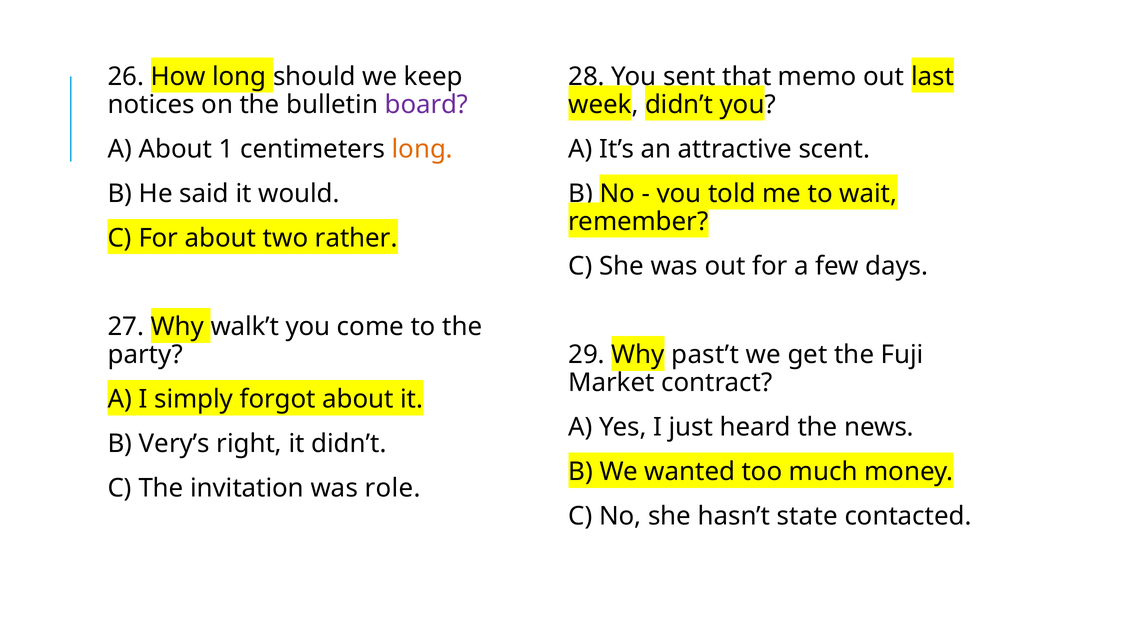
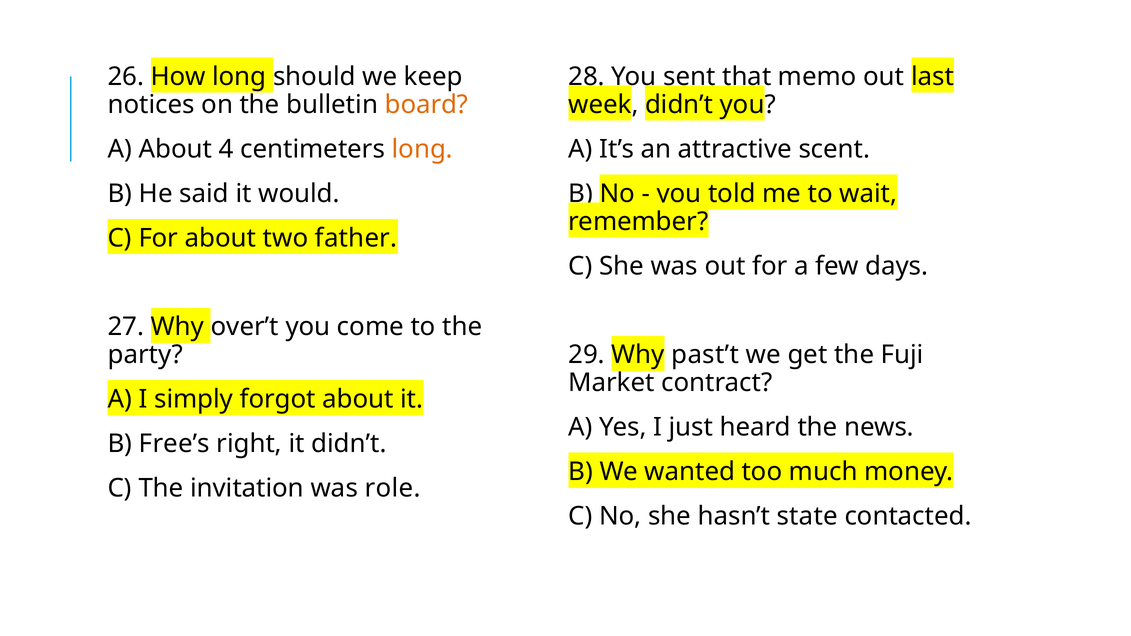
board colour: purple -> orange
1: 1 -> 4
rather: rather -> father
walk’t: walk’t -> over’t
Very’s: Very’s -> Free’s
